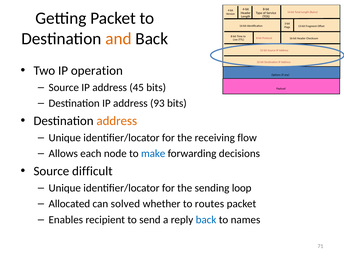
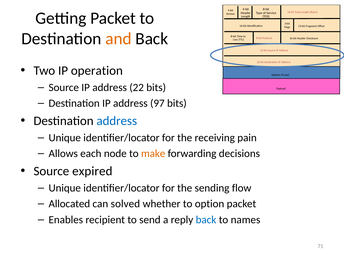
45: 45 -> 22
93: 93 -> 97
address at (117, 121) colour: orange -> blue
flow: flow -> pain
make colour: blue -> orange
difficult: difficult -> expired
loop: loop -> flow
routes: routes -> option
